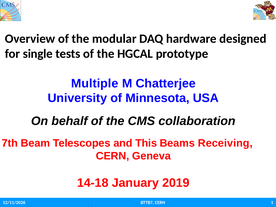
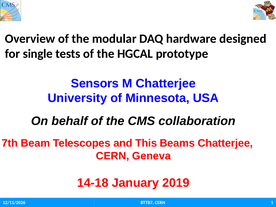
Multiple: Multiple -> Sensors
Beams Receiving: Receiving -> Chatterjee
